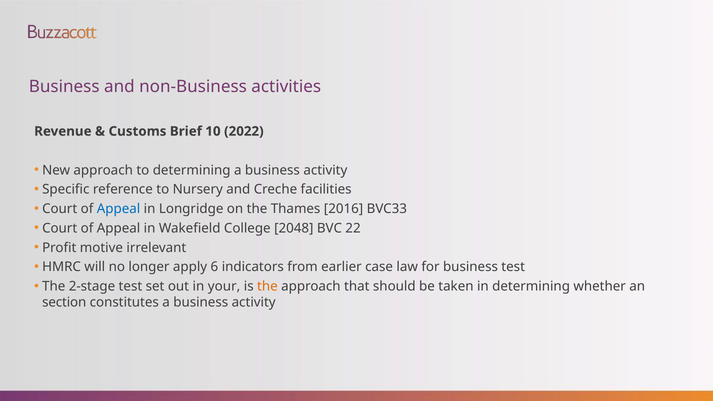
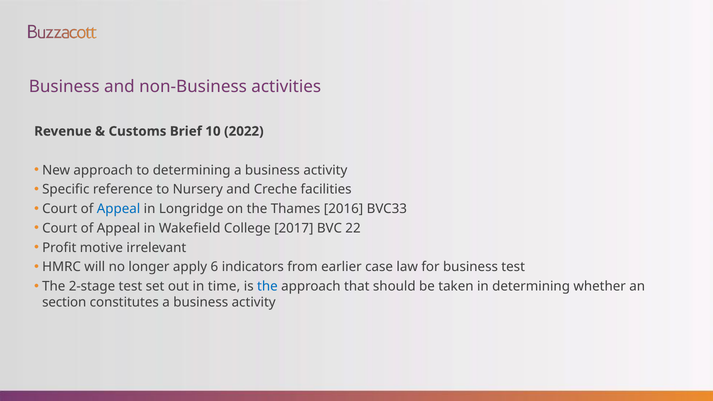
2048: 2048 -> 2017
your: your -> time
the at (267, 286) colour: orange -> blue
